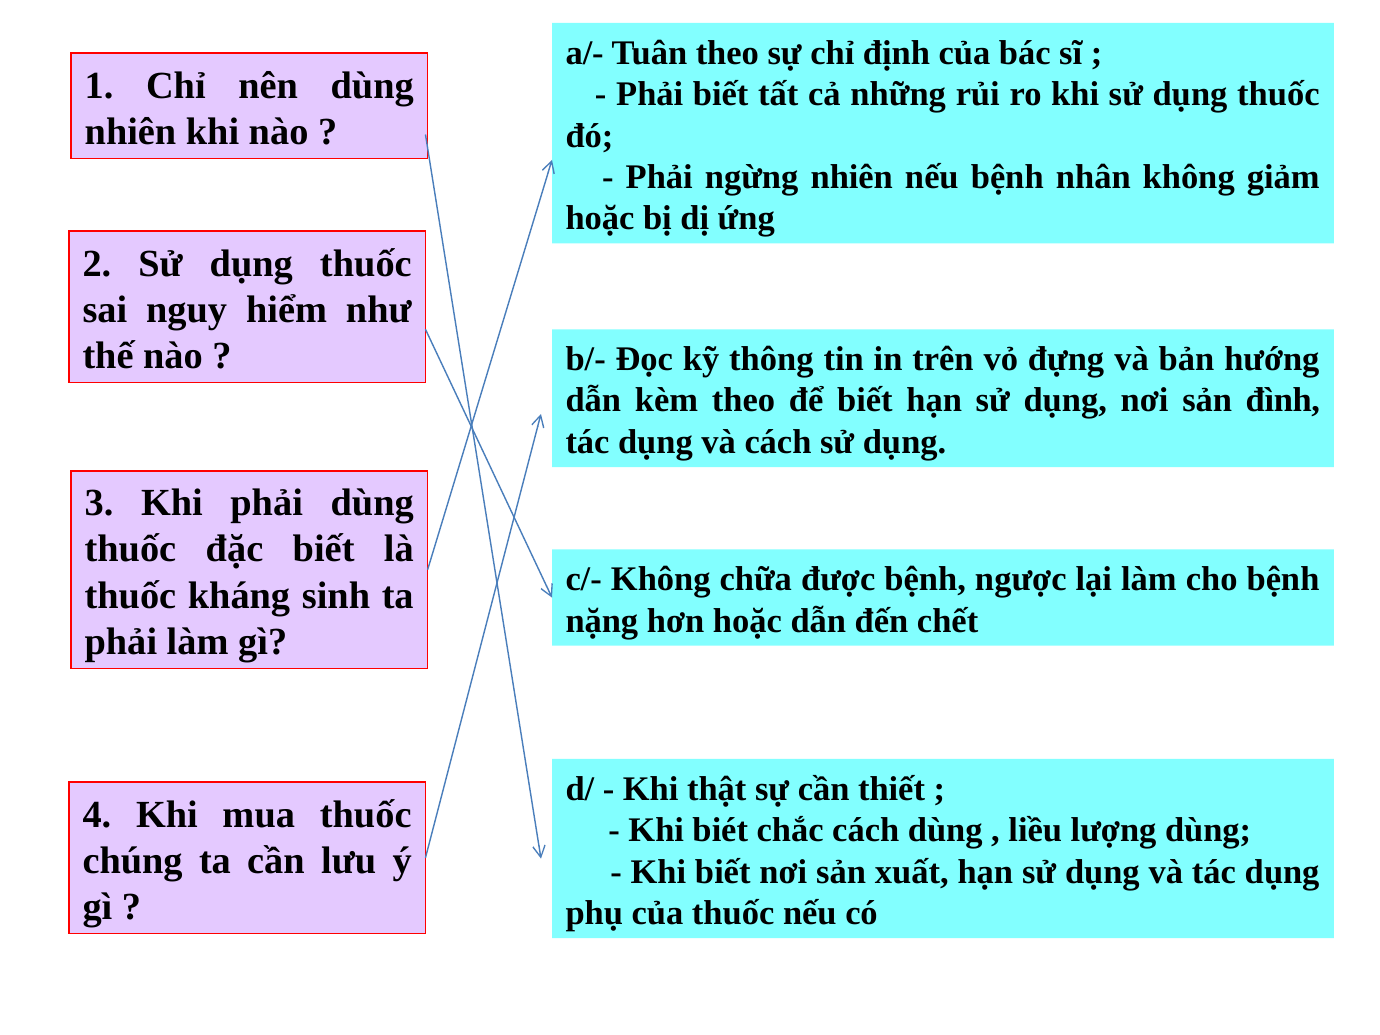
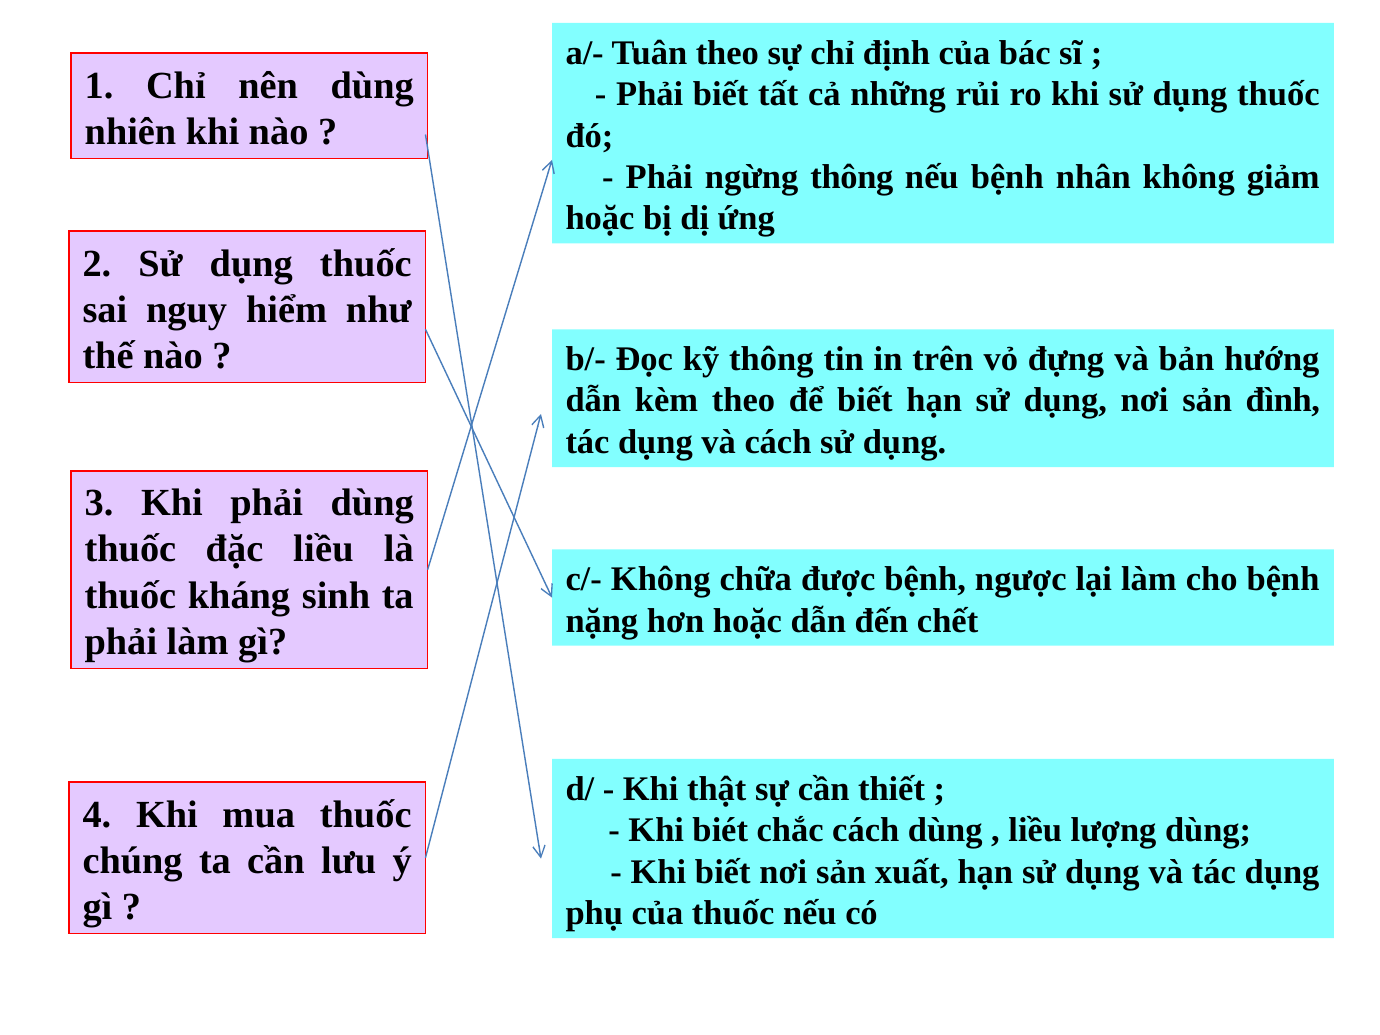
ngừng nhiên: nhiên -> thông
đặc biết: biết -> liều
